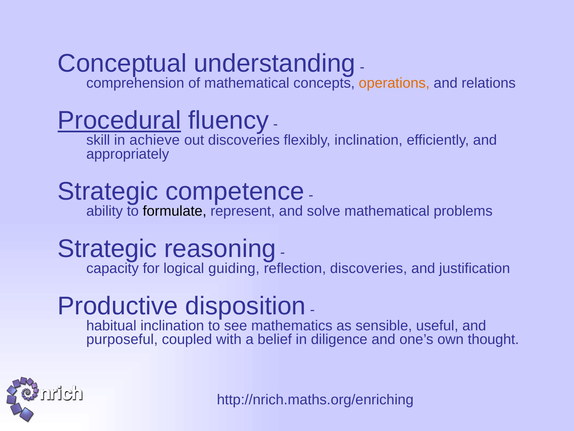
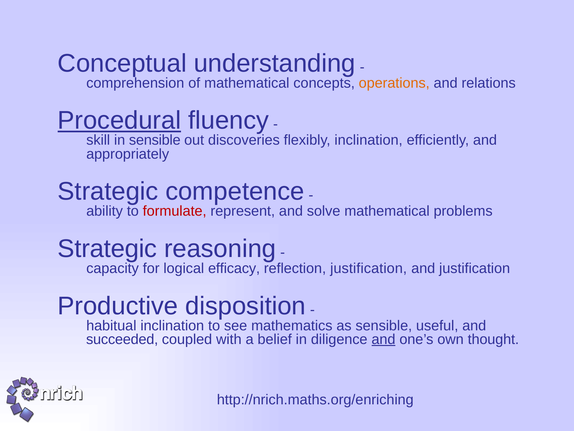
in achieve: achieve -> sensible
formulate colour: black -> red
guiding: guiding -> efficacy
reflection discoveries: discoveries -> justification
purposeful: purposeful -> succeeded
and at (383, 339) underline: none -> present
